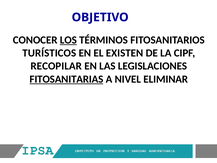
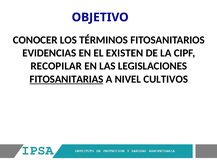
LOS underline: present -> none
TURÍSTICOS: TURÍSTICOS -> EVIDENCIAS
ELIMINAR: ELIMINAR -> CULTIVOS
